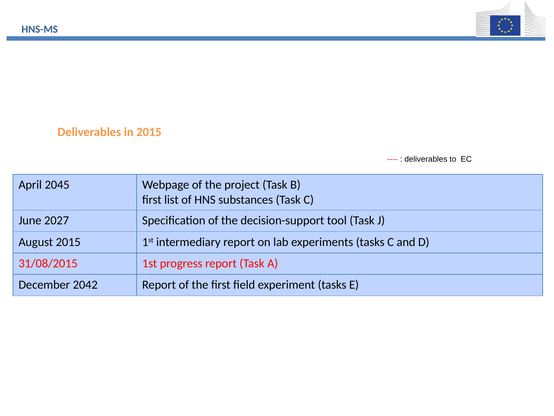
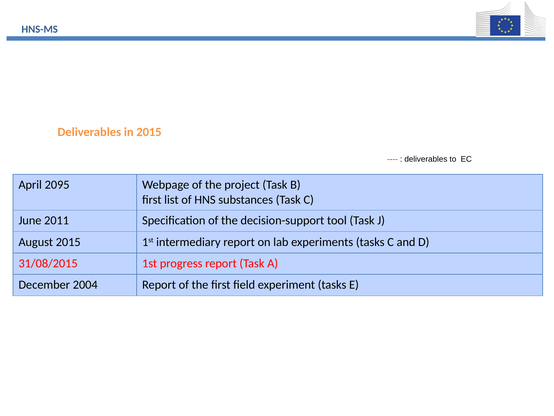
2045: 2045 -> 2095
2027: 2027 -> 2011
2042: 2042 -> 2004
